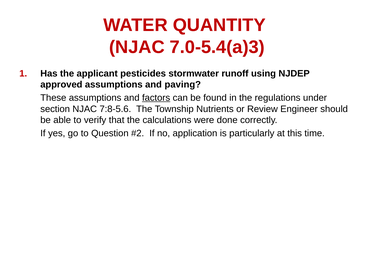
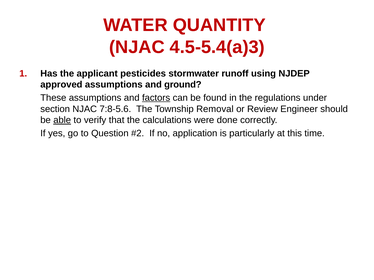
7.0-5.4(a)3: 7.0-5.4(a)3 -> 4.5-5.4(a)3
paving: paving -> ground
Nutrients: Nutrients -> Removal
able underline: none -> present
